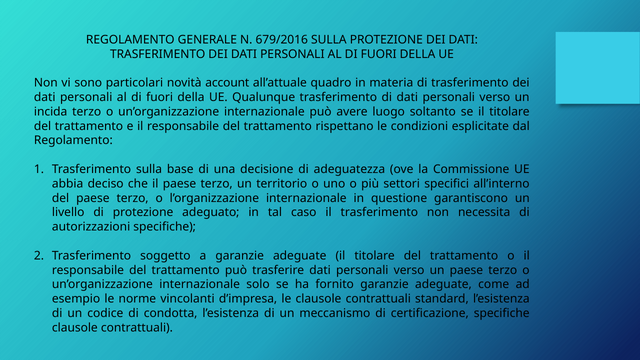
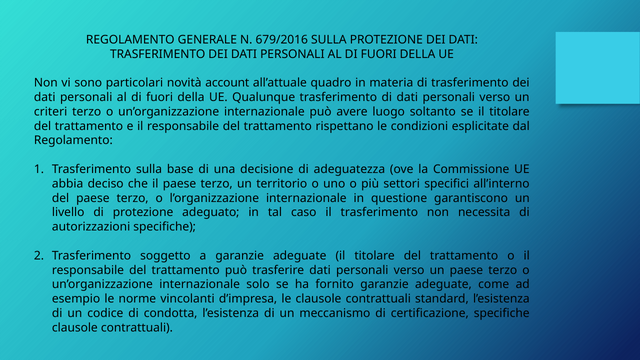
incida: incida -> criteri
